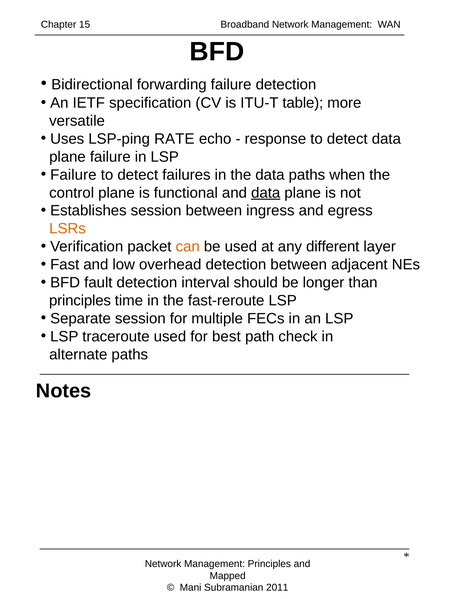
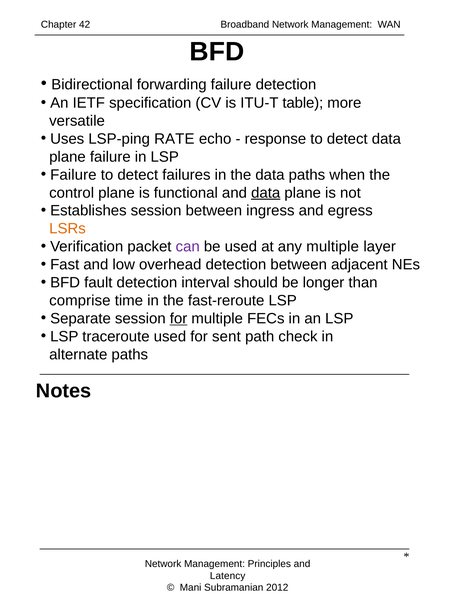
15: 15 -> 42
can colour: orange -> purple
any different: different -> multiple
principles at (80, 300): principles -> comprise
for at (179, 318) underline: none -> present
best: best -> sent
Mapped: Mapped -> Latency
2011: 2011 -> 2012
